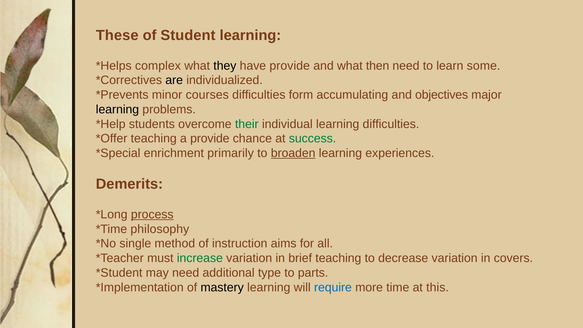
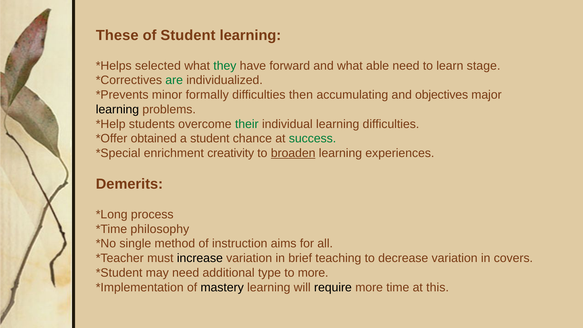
complex: complex -> selected
they colour: black -> green
have provide: provide -> forward
then: then -> able
some: some -> stage
are colour: black -> green
courses: courses -> formally
form: form -> then
teaching at (154, 139): teaching -> obtained
a provide: provide -> student
primarily: primarily -> creativity
process underline: present -> none
increase colour: green -> black
to parts: parts -> more
require colour: blue -> black
